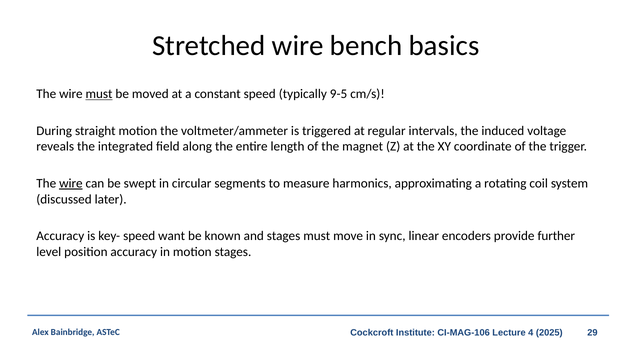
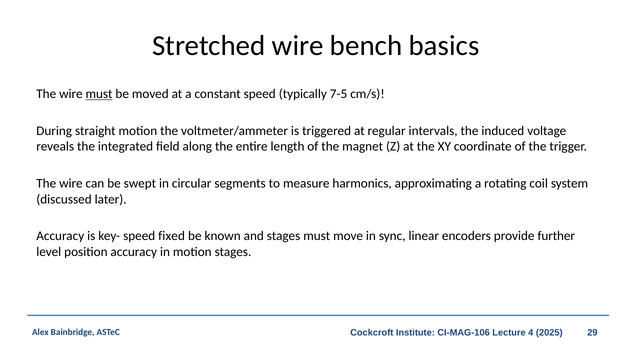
9-5: 9-5 -> 7-5
wire at (71, 184) underline: present -> none
want: want -> fixed
